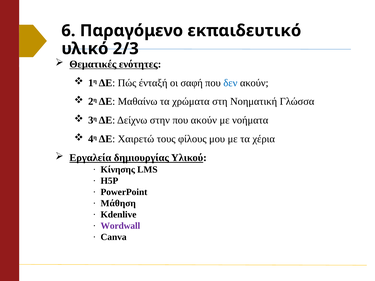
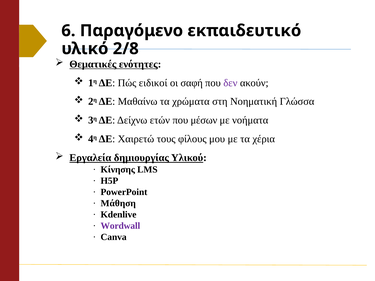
2/3: 2/3 -> 2/8
ένταξή: ένταξή -> ειδικοί
δεν colour: blue -> purple
στην: στην -> ετών
που ακούν: ακούν -> μέσων
